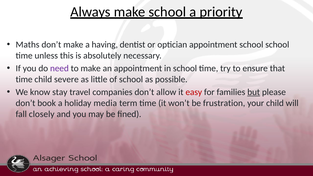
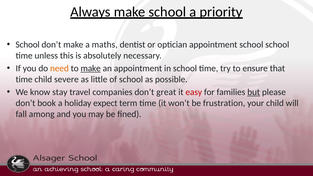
Maths at (28, 45): Maths -> School
having: having -> maths
need colour: purple -> orange
make at (91, 68) underline: none -> present
allow: allow -> great
media: media -> expect
closely: closely -> among
